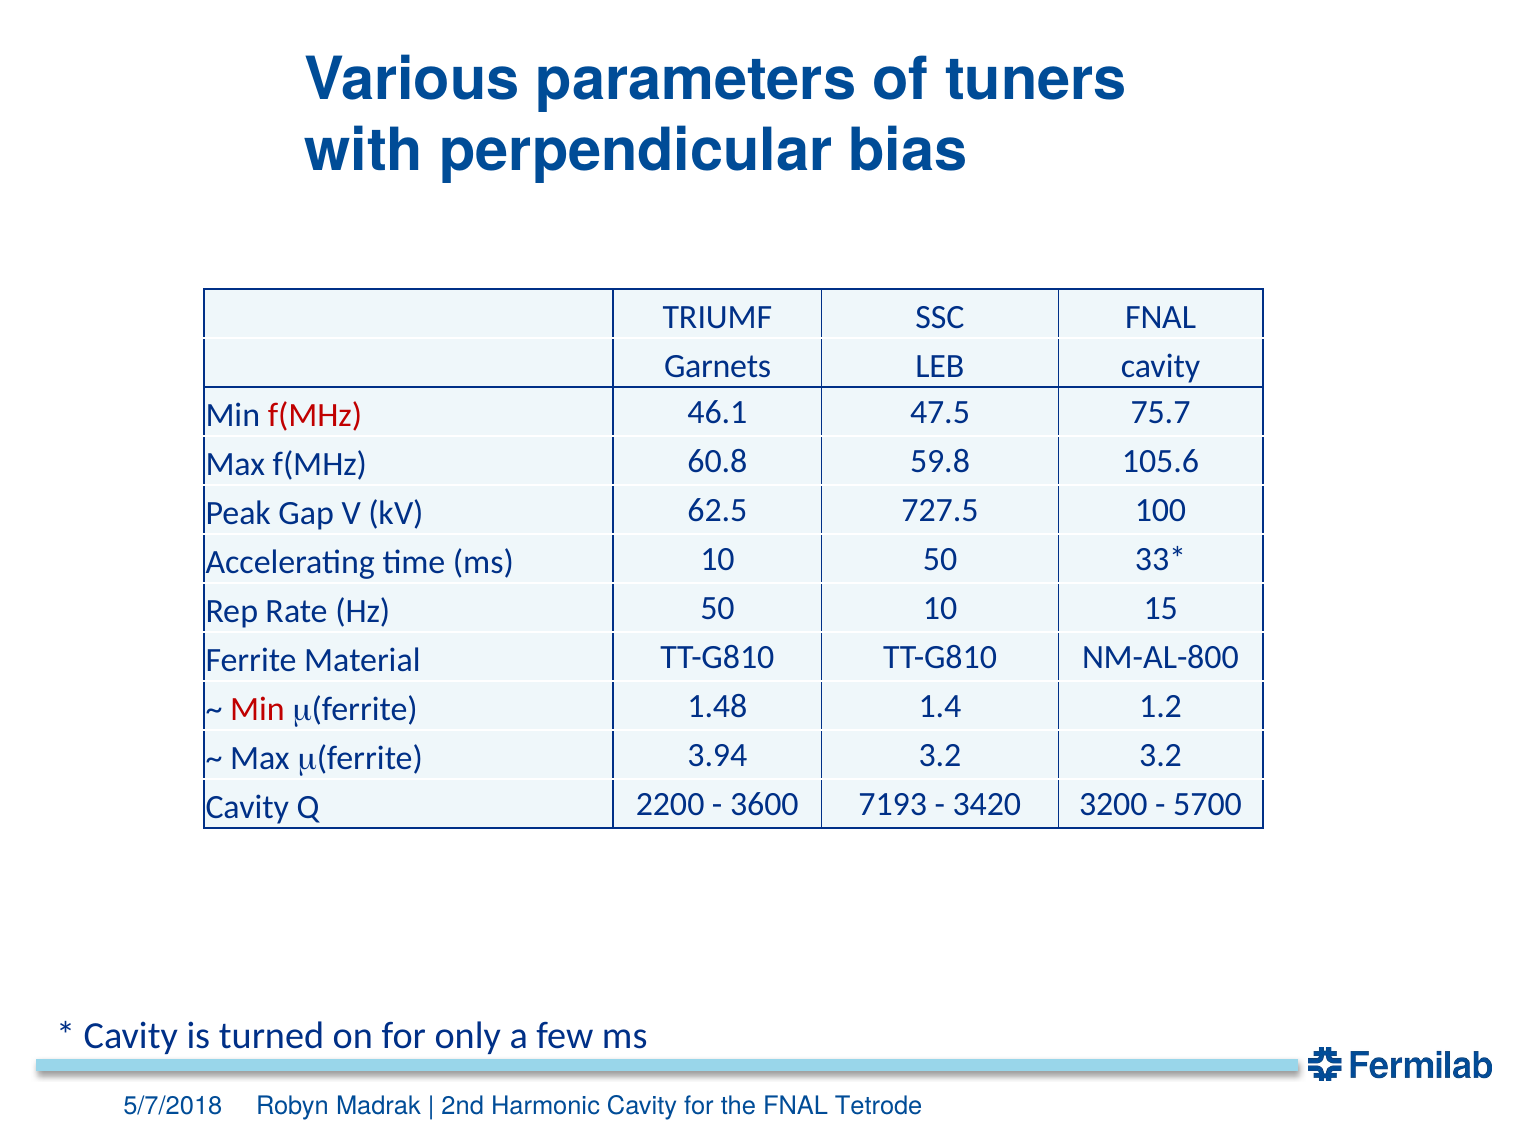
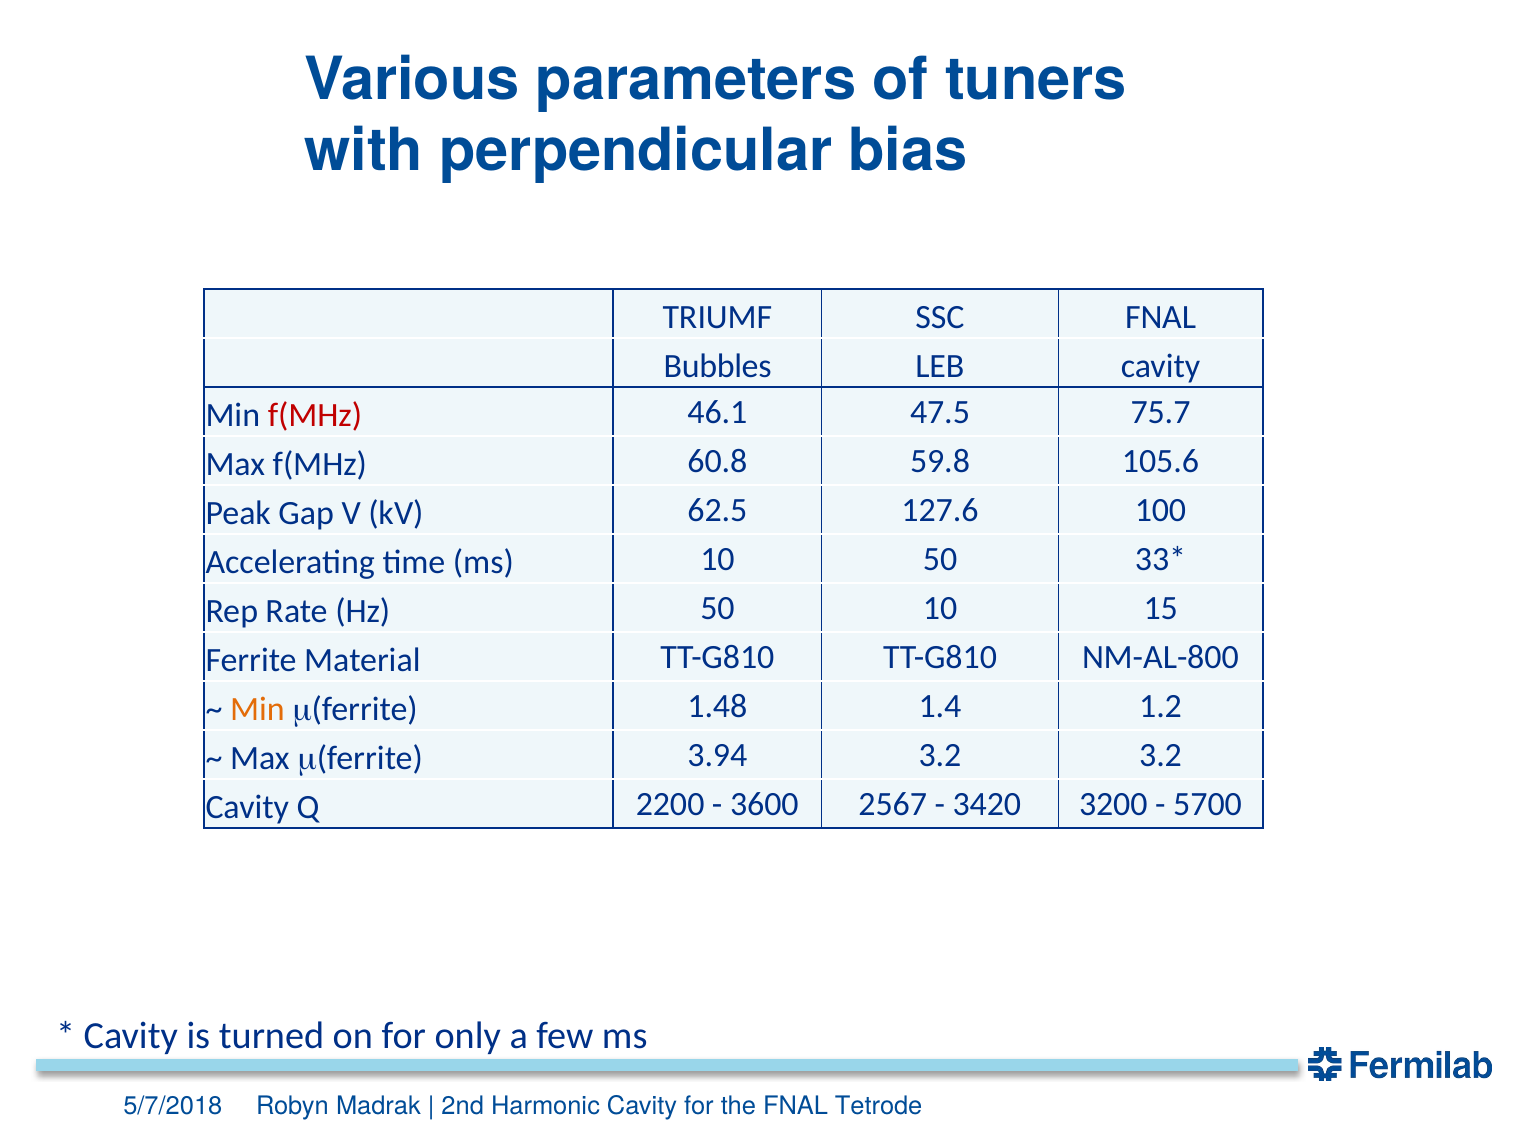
Garnets: Garnets -> Bubbles
727.5: 727.5 -> 127.6
Min at (257, 709) colour: red -> orange
7193: 7193 -> 2567
